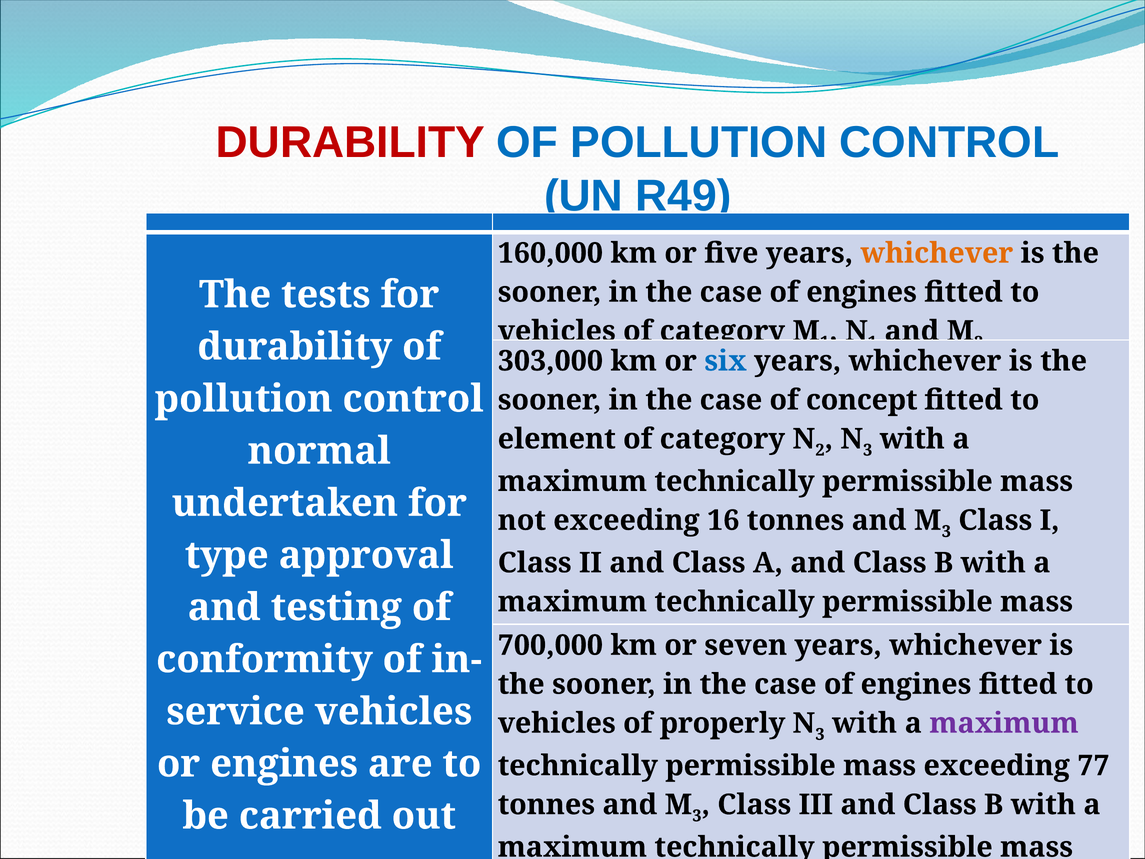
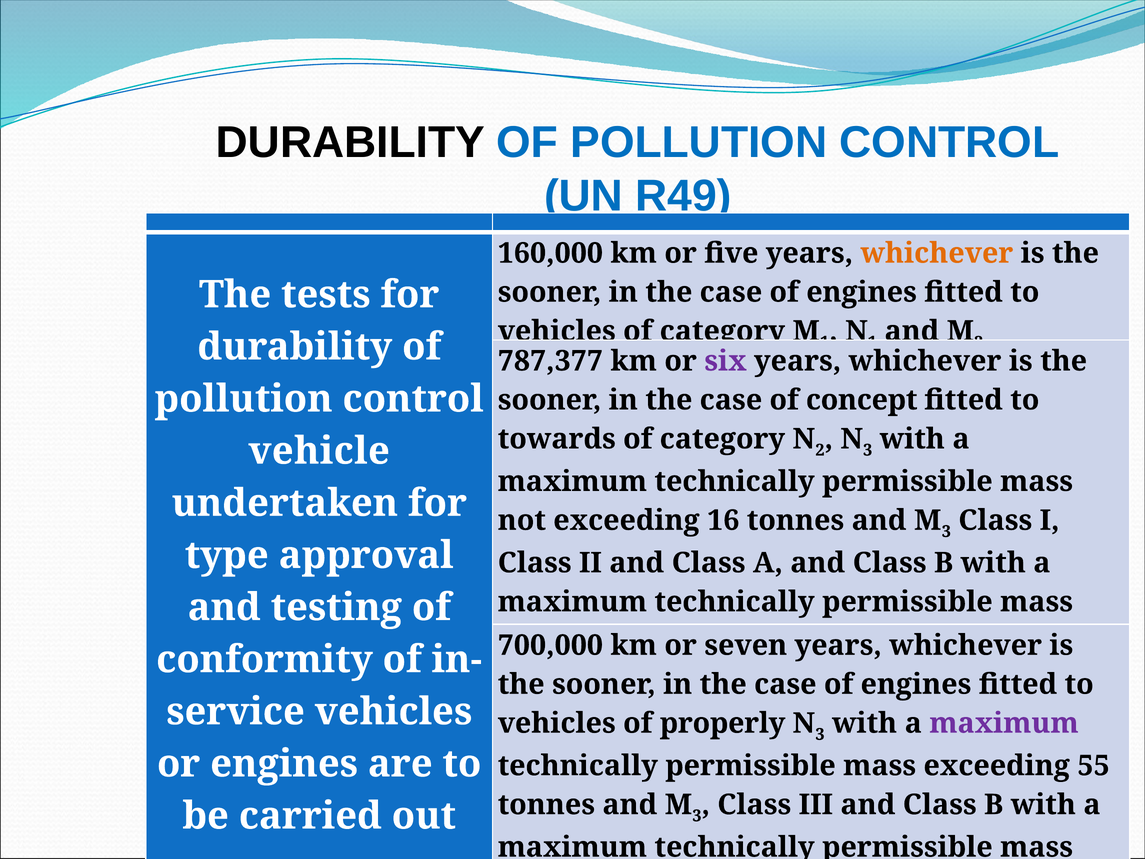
DURABILITY at (350, 142) colour: red -> black
303,000: 303,000 -> 787,377
six colour: blue -> purple
element: element -> towards
normal: normal -> vehicle
77: 77 -> 55
